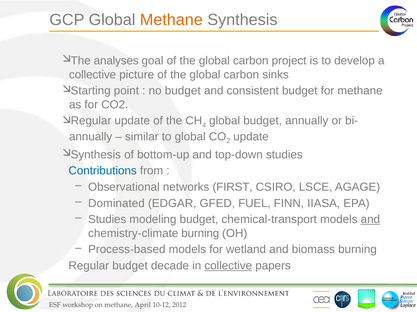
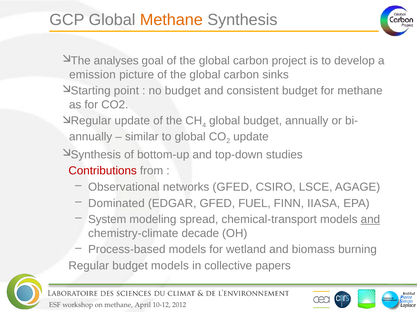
collective at (93, 75): collective -> emission
Contributions colour: blue -> red
networks FIRST: FIRST -> GFED
Studies at (107, 220): Studies -> System
modeling budget: budget -> spread
chemistry-climate burning: burning -> decade
budget decade: decade -> models
collective at (228, 266) underline: present -> none
